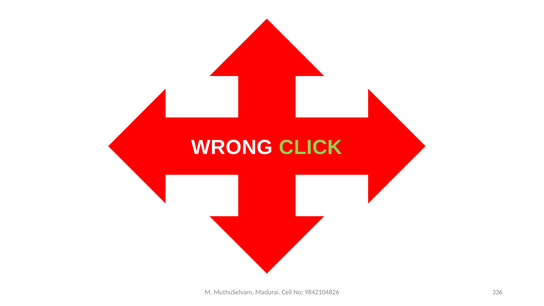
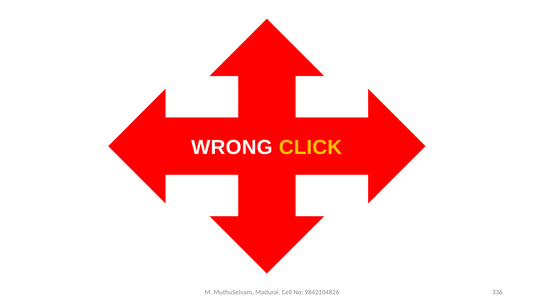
CLICK colour: light green -> yellow
